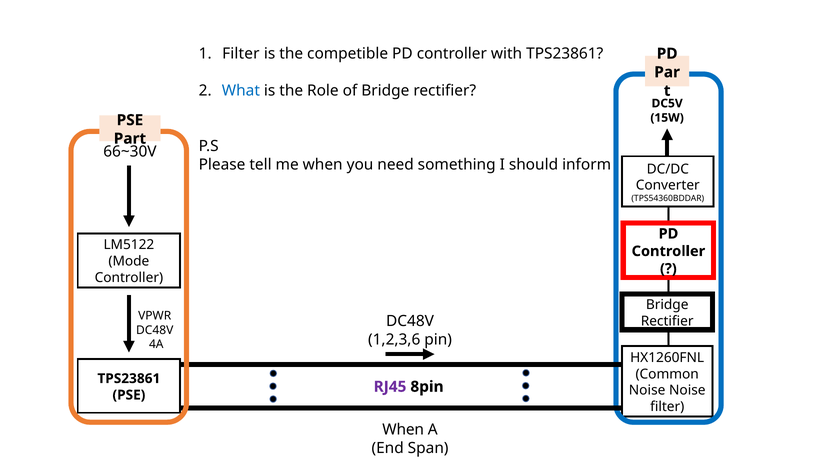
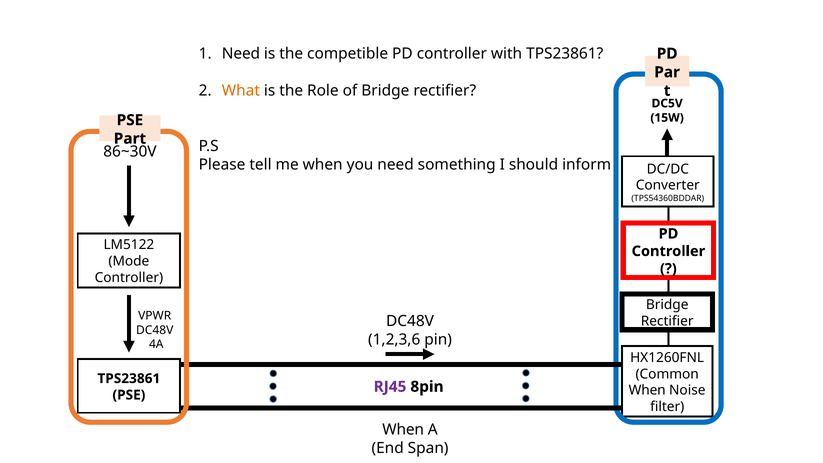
Filter at (241, 54): Filter -> Need
What colour: blue -> orange
66~30V: 66~30V -> 86~30V
Noise at (647, 390): Noise -> When
